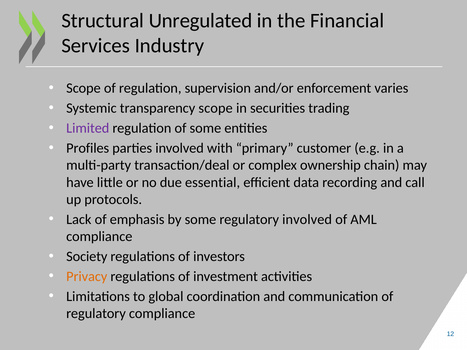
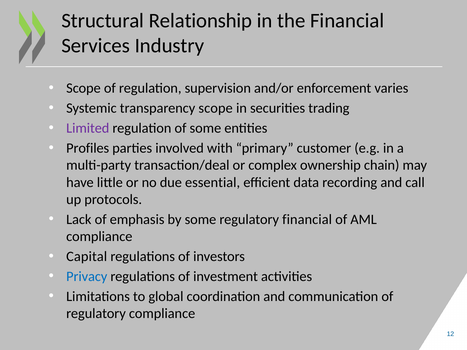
Unregulated: Unregulated -> Relationship
regulatory involved: involved -> financial
Society: Society -> Capital
Privacy colour: orange -> blue
